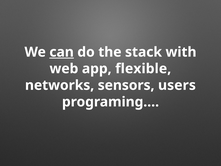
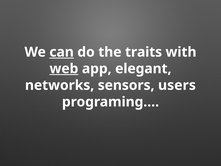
stack: stack -> traits
web underline: none -> present
flexible: flexible -> elegant
